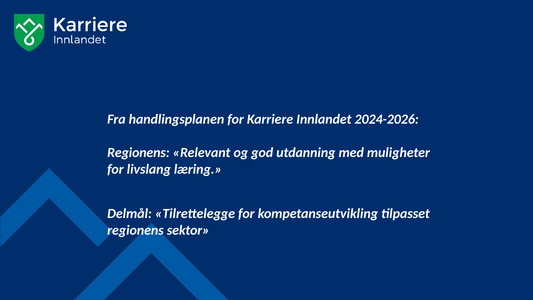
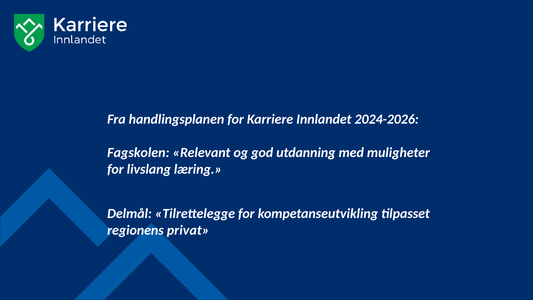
Regionens at (138, 152): Regionens -> Fagskolen
sektor: sektor -> privat
